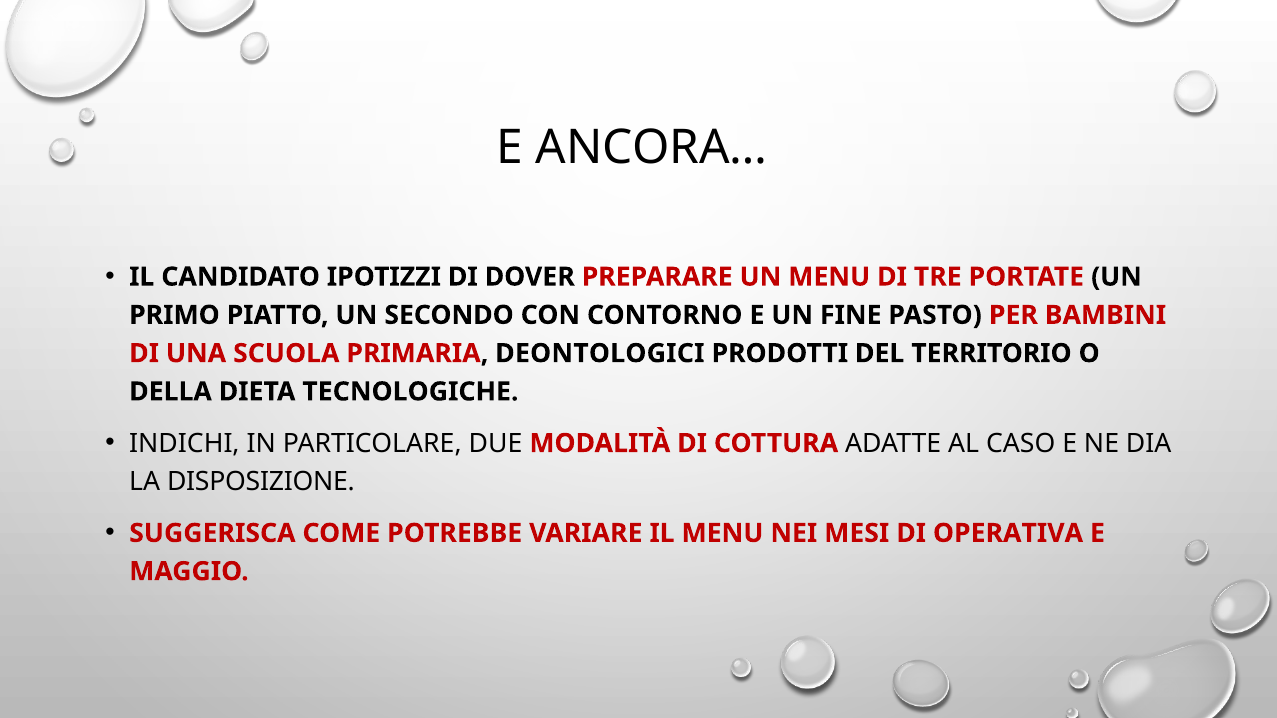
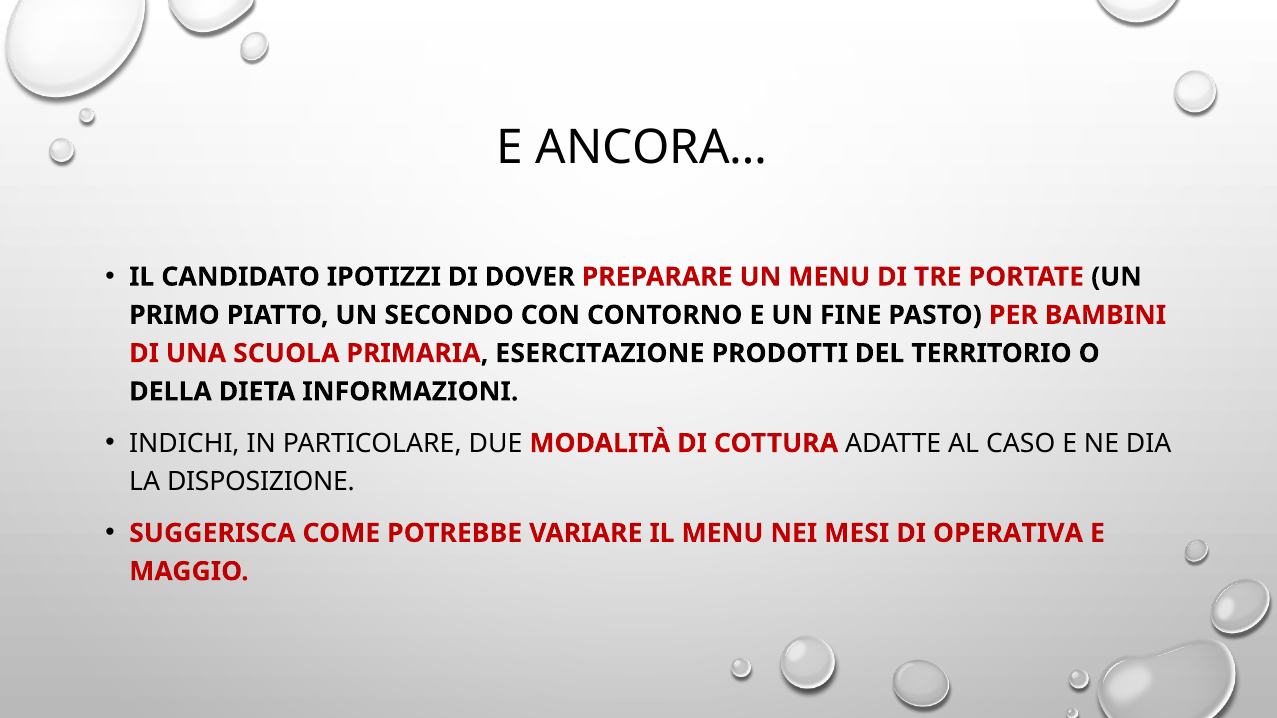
DEONTOLOGICI: DEONTOLOGICI -> ESERCITAZIONE
TECNOLOGICHE: TECNOLOGICHE -> INFORMAZIONI
